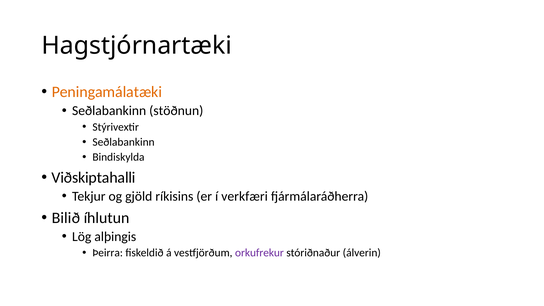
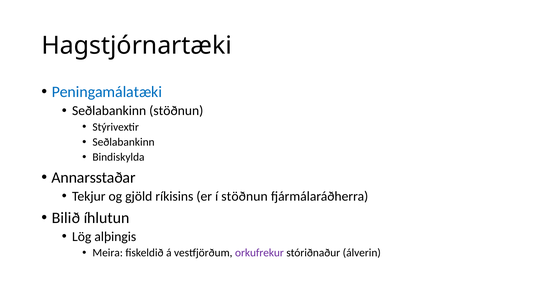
Peningamálatæki colour: orange -> blue
Viðskiptahalli: Viðskiptahalli -> Annarsstaðar
í verkfæri: verkfæri -> stöðnun
Þeirra: Þeirra -> Meira
